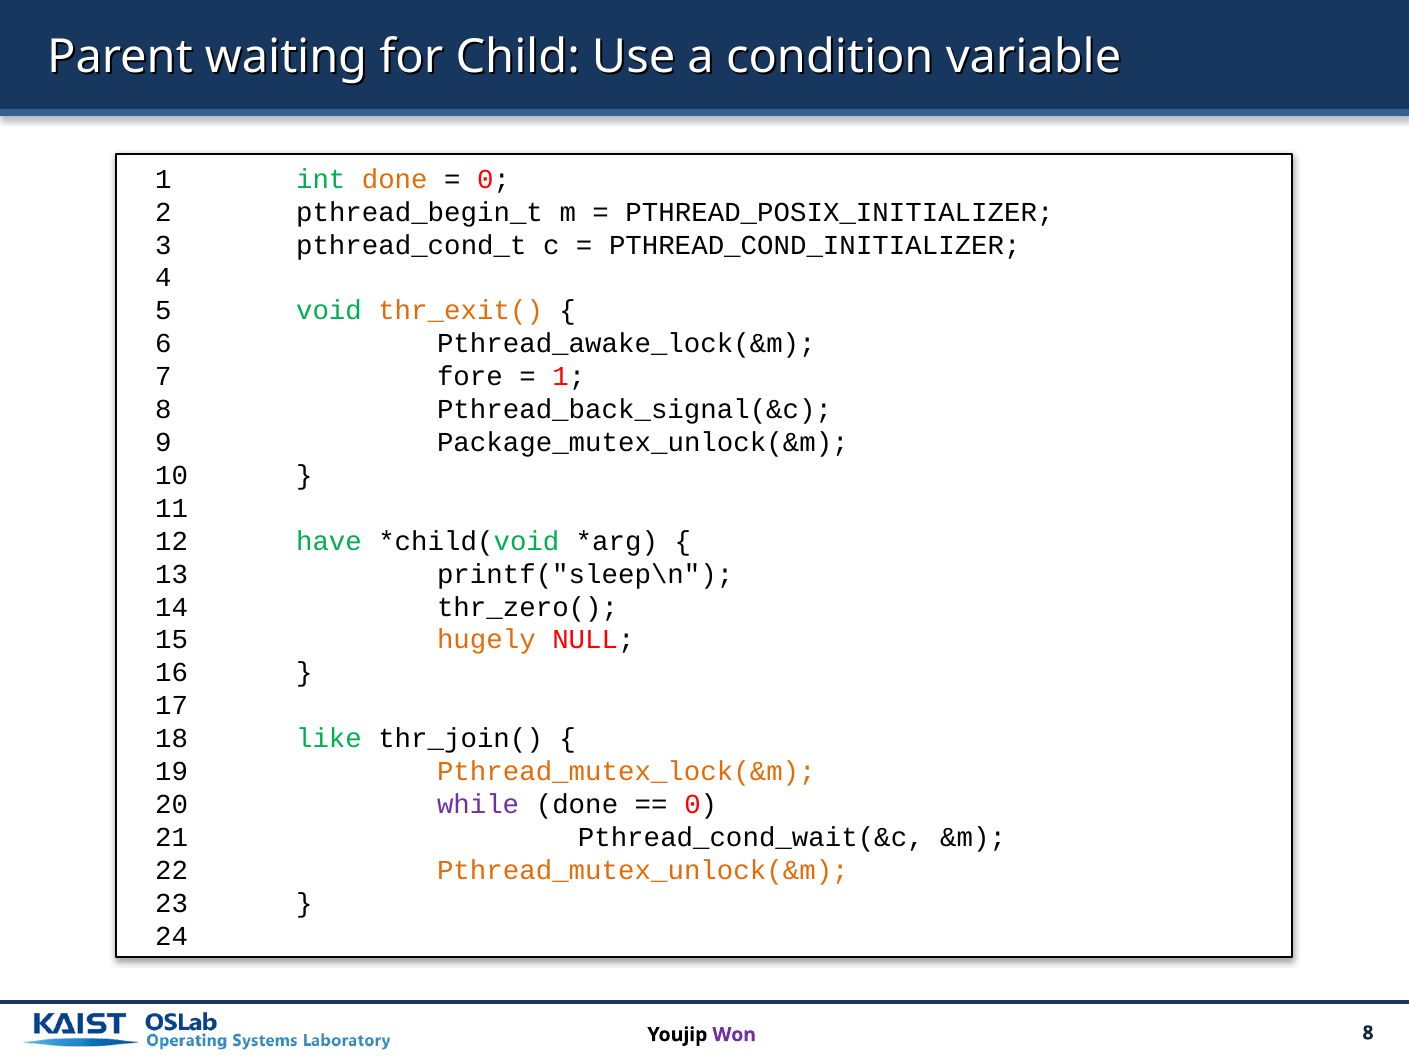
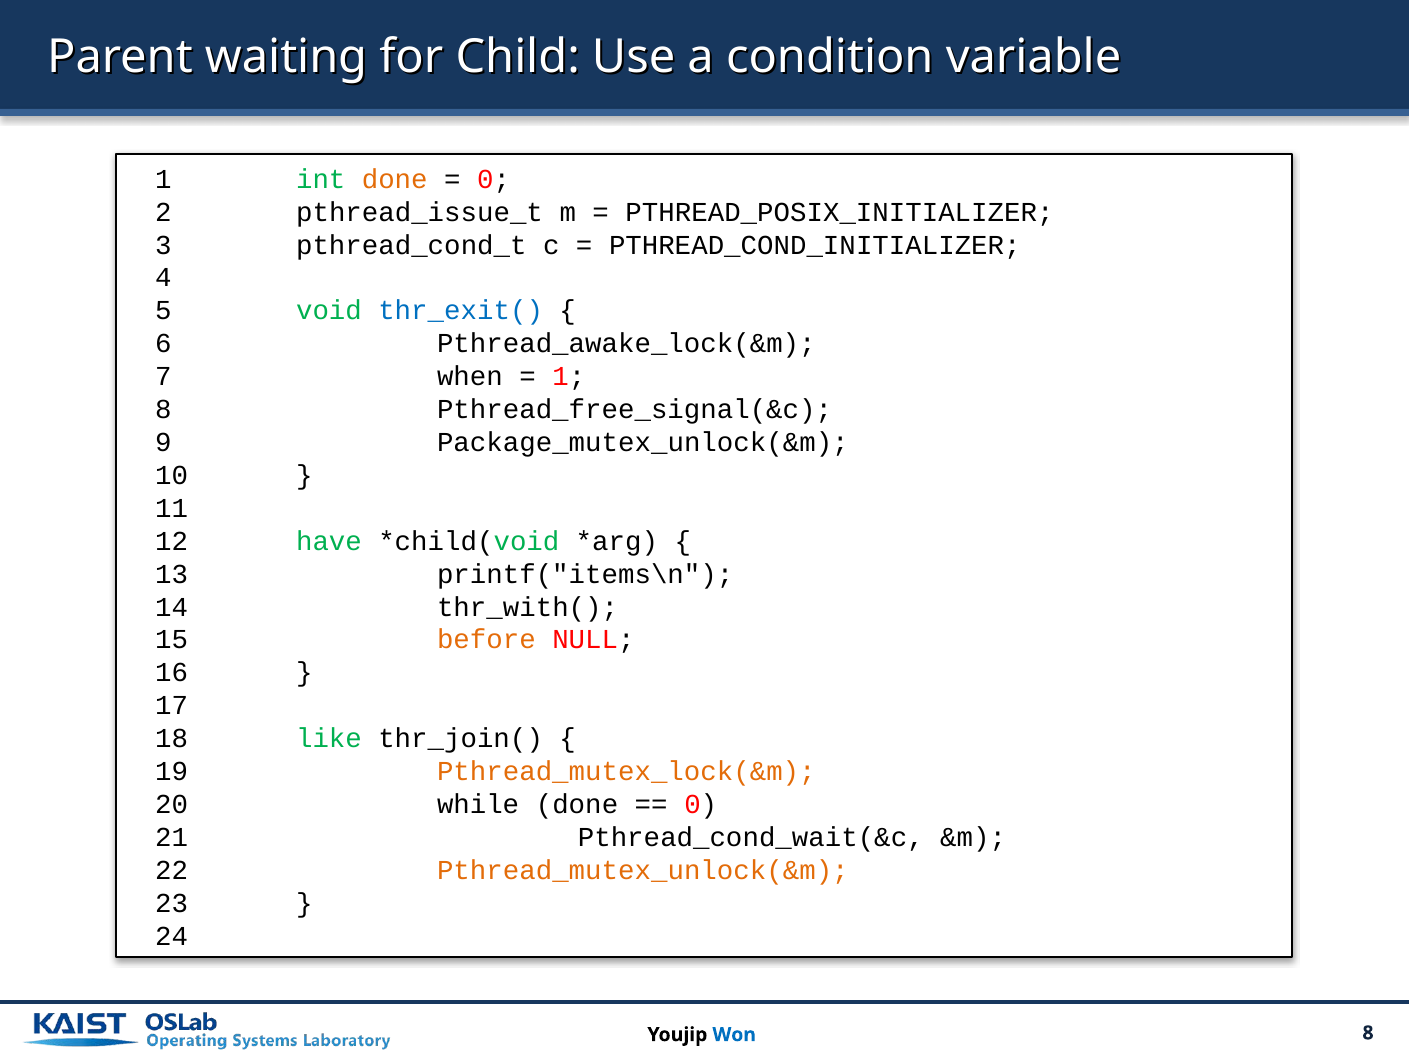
pthread_begin_t: pthread_begin_t -> pthread_issue_t
thr_exit( colour: orange -> blue
fore: fore -> when
Pthread_back_signal(&c: Pthread_back_signal(&c -> Pthread_free_signal(&c
printf("sleep\n: printf("sleep\n -> printf("items\n
thr_zero(: thr_zero( -> thr_with(
hugely: hugely -> before
while colour: purple -> black
Won colour: purple -> blue
